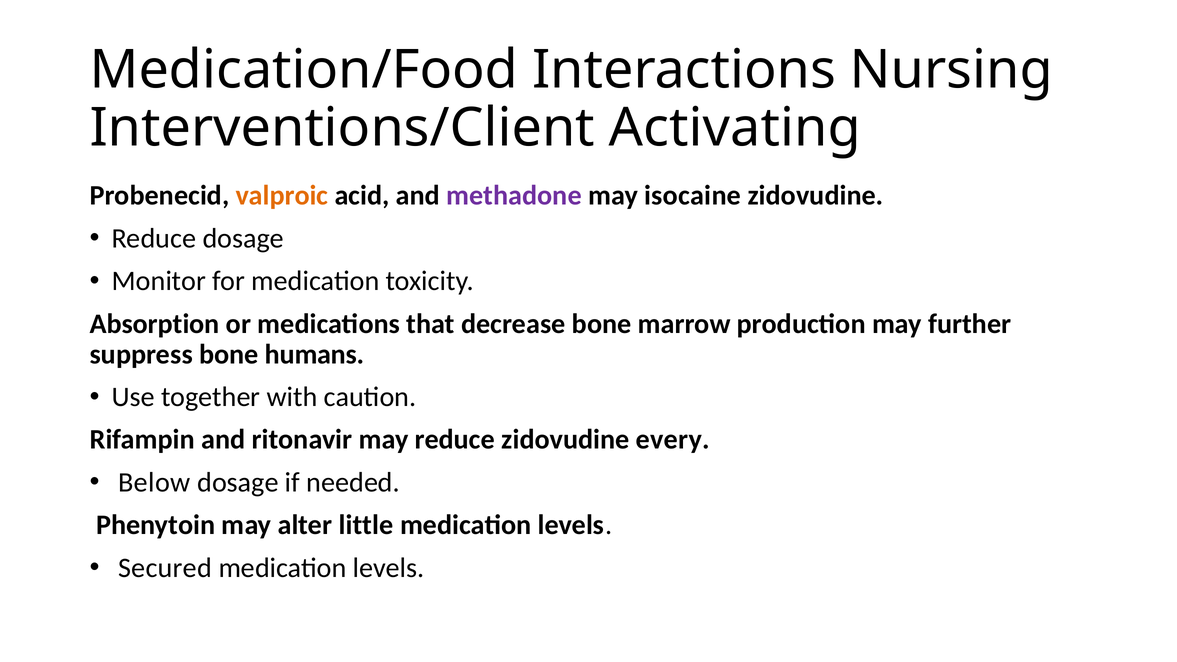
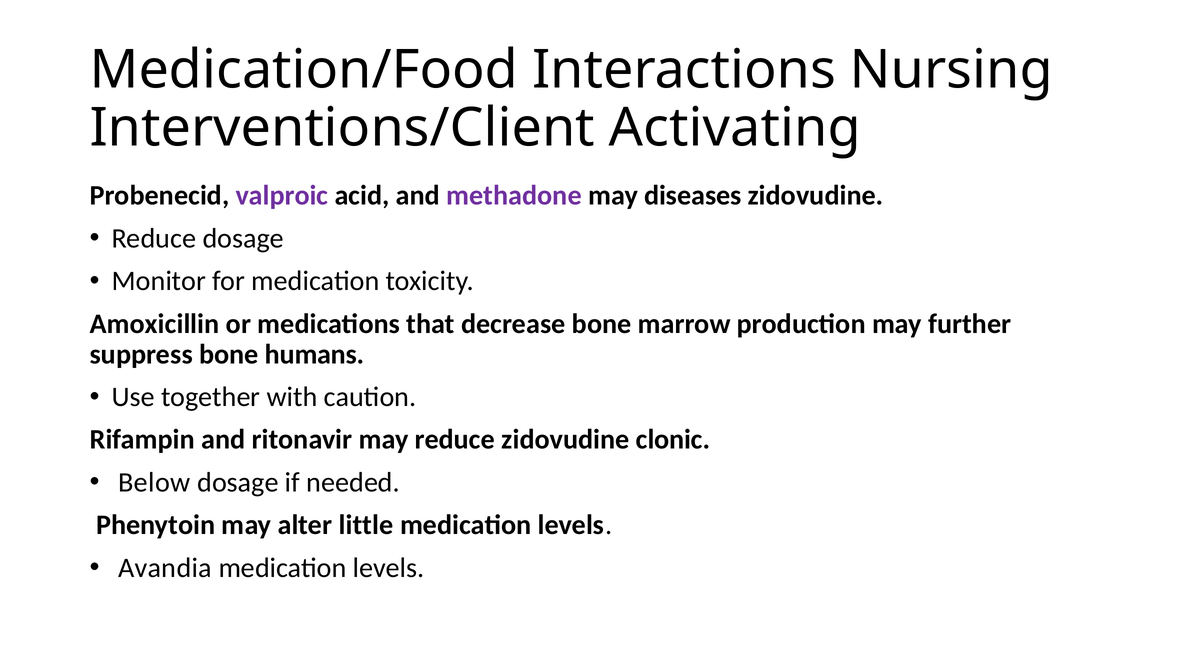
valproic colour: orange -> purple
isocaine: isocaine -> diseases
Absorption: Absorption -> Amoxicillin
every: every -> clonic
Secured: Secured -> Avandia
